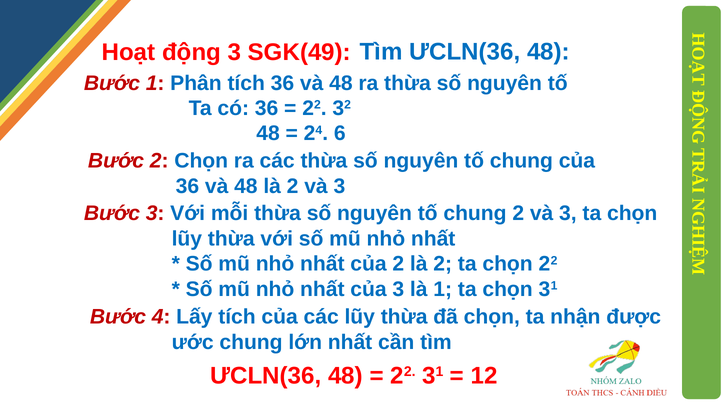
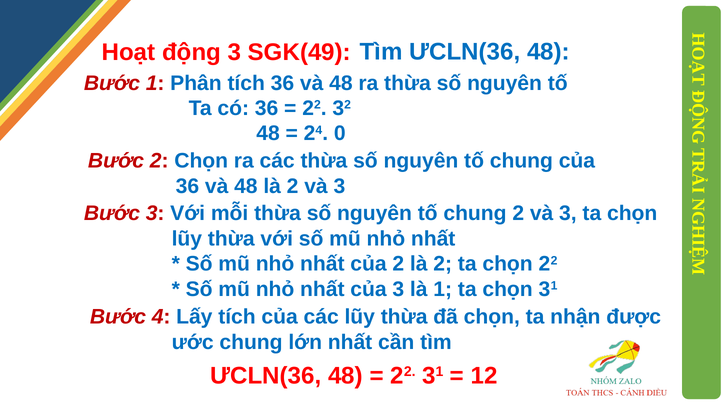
6: 6 -> 0
